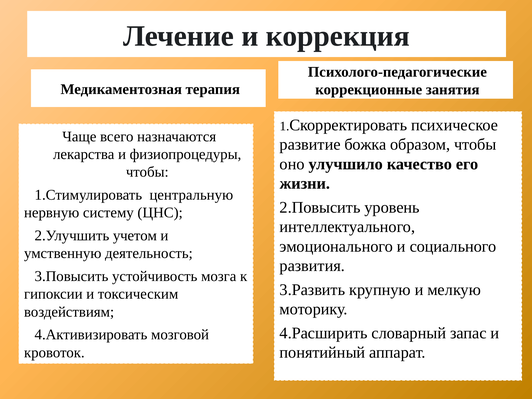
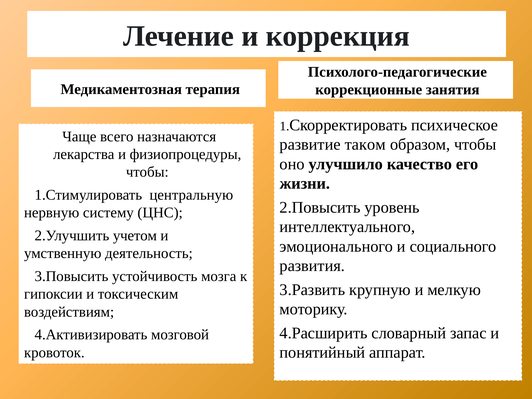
божка: божка -> таком
